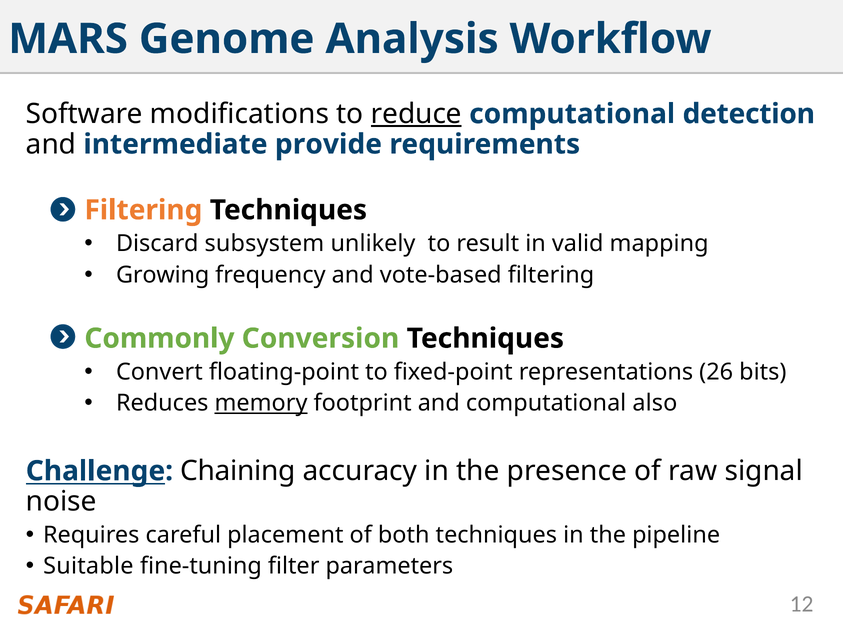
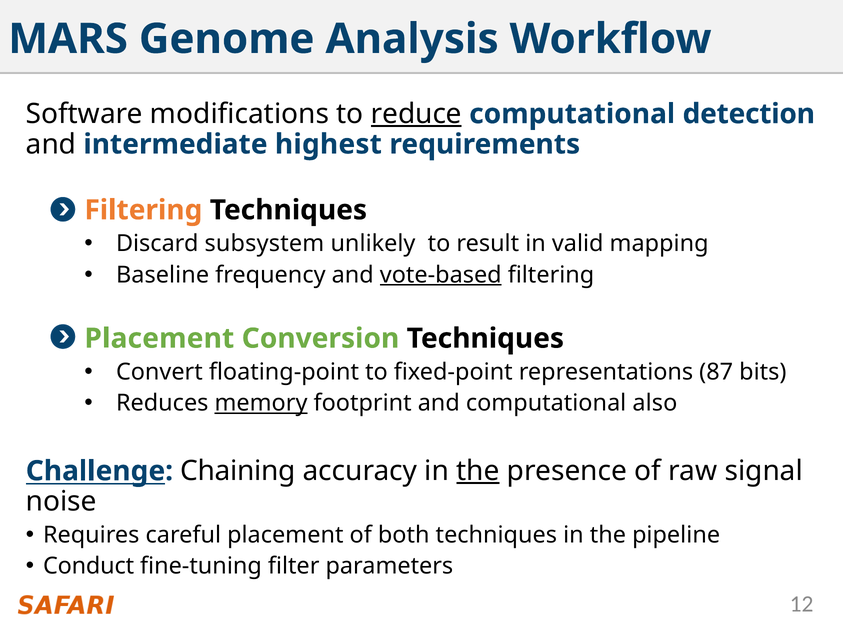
provide: provide -> highest
Growing: Growing -> Baseline
vote-based underline: none -> present
Commonly at (159, 339): Commonly -> Placement
26: 26 -> 87
the at (478, 471) underline: none -> present
Suitable: Suitable -> Conduct
